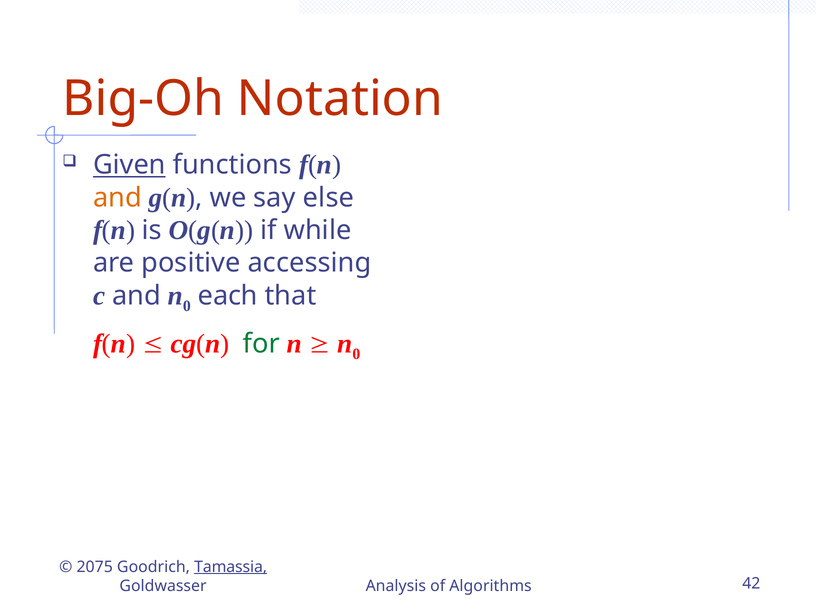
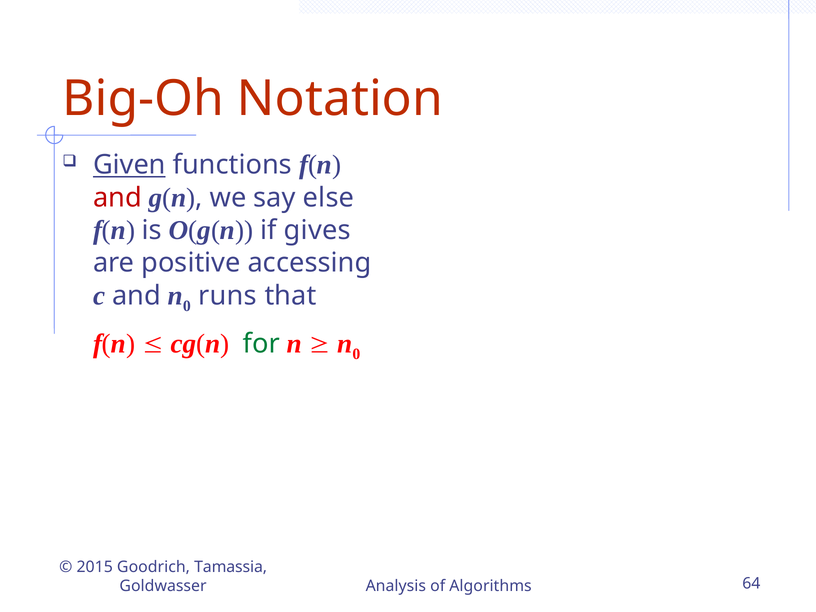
and at (117, 198) colour: orange -> red
while: while -> gives
each: each -> runs
2075: 2075 -> 2015
Tamassia underline: present -> none
42: 42 -> 64
